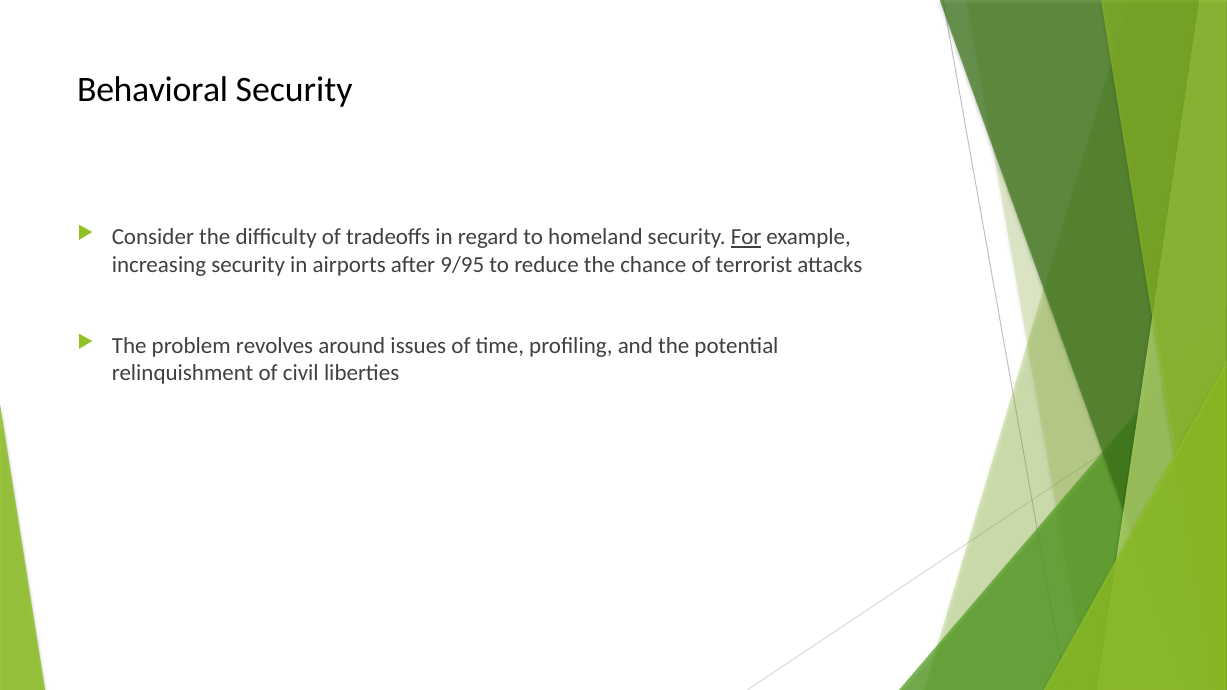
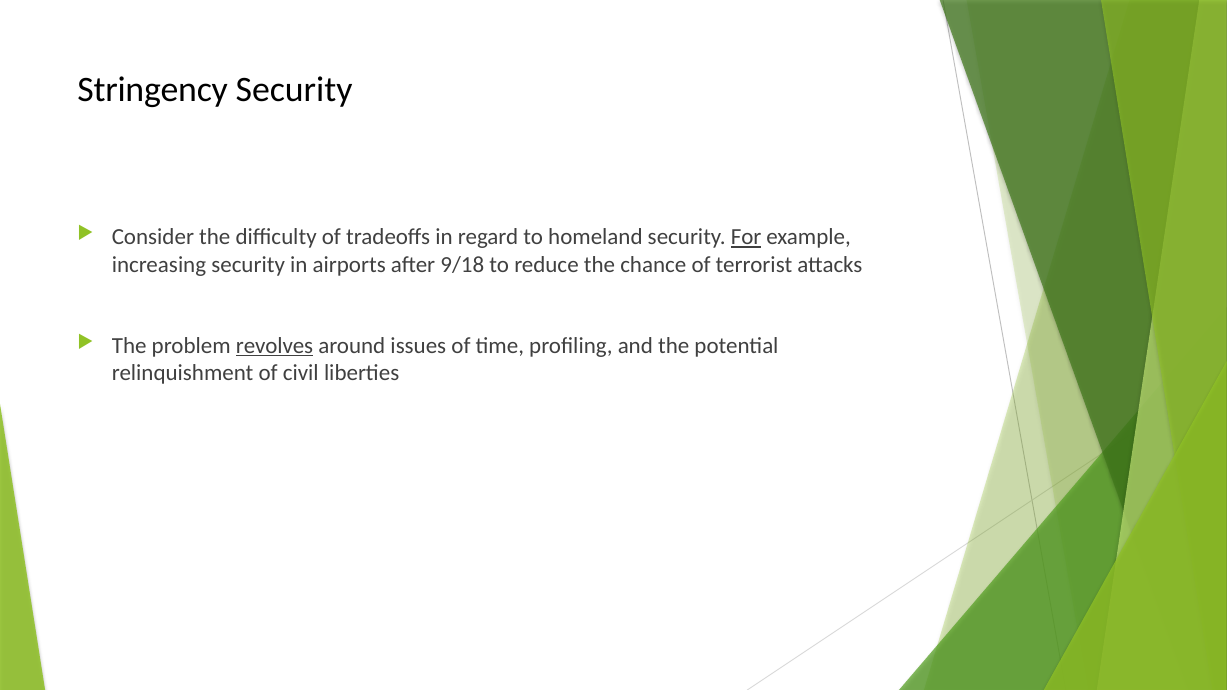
Behavioral: Behavioral -> Stringency
9/95: 9/95 -> 9/18
revolves underline: none -> present
